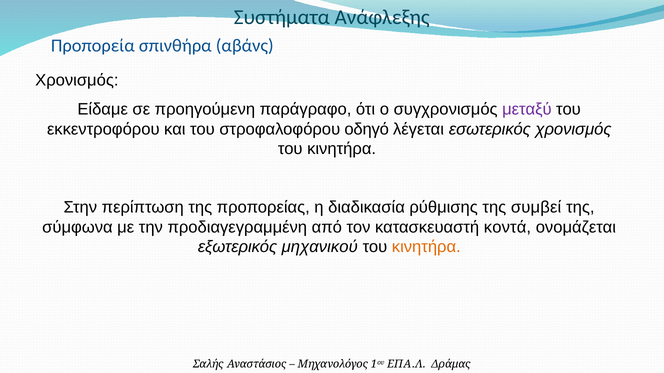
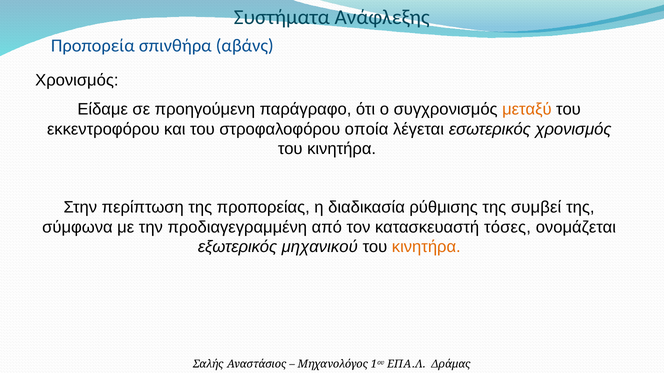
μεταξύ colour: purple -> orange
οδηγό: οδηγό -> οποία
κοντά: κοντά -> τόσες
